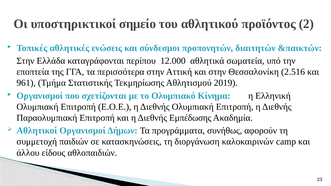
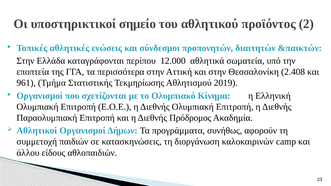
2.516: 2.516 -> 2.408
Εμπέδωσης: Εμπέδωσης -> Πρόδρομος
